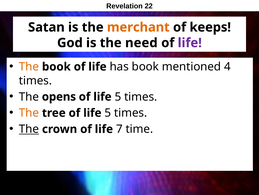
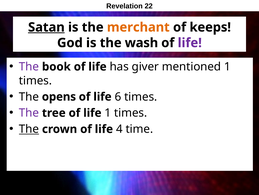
Satan underline: none -> present
need: need -> wash
The at (29, 66) colour: orange -> purple
has book: book -> giver
mentioned 4: 4 -> 1
5 at (118, 96): 5 -> 6
The at (29, 113) colour: orange -> purple
tree of life 5: 5 -> 1
7: 7 -> 4
